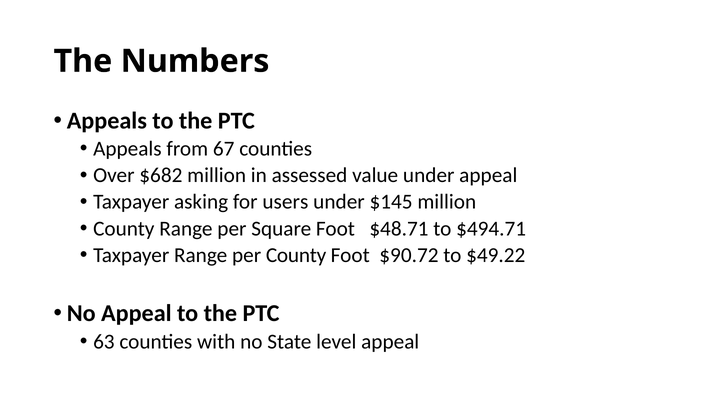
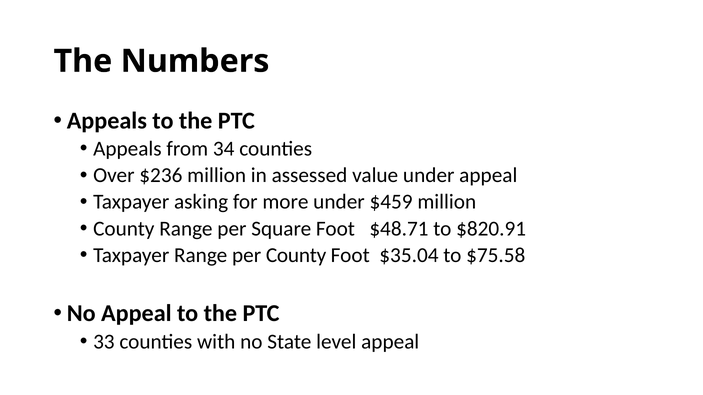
67: 67 -> 34
$682: $682 -> $236
users: users -> more
$145: $145 -> $459
$494.71: $494.71 -> $820.91
$90.72: $90.72 -> $35.04
$49.22: $49.22 -> $75.58
63: 63 -> 33
